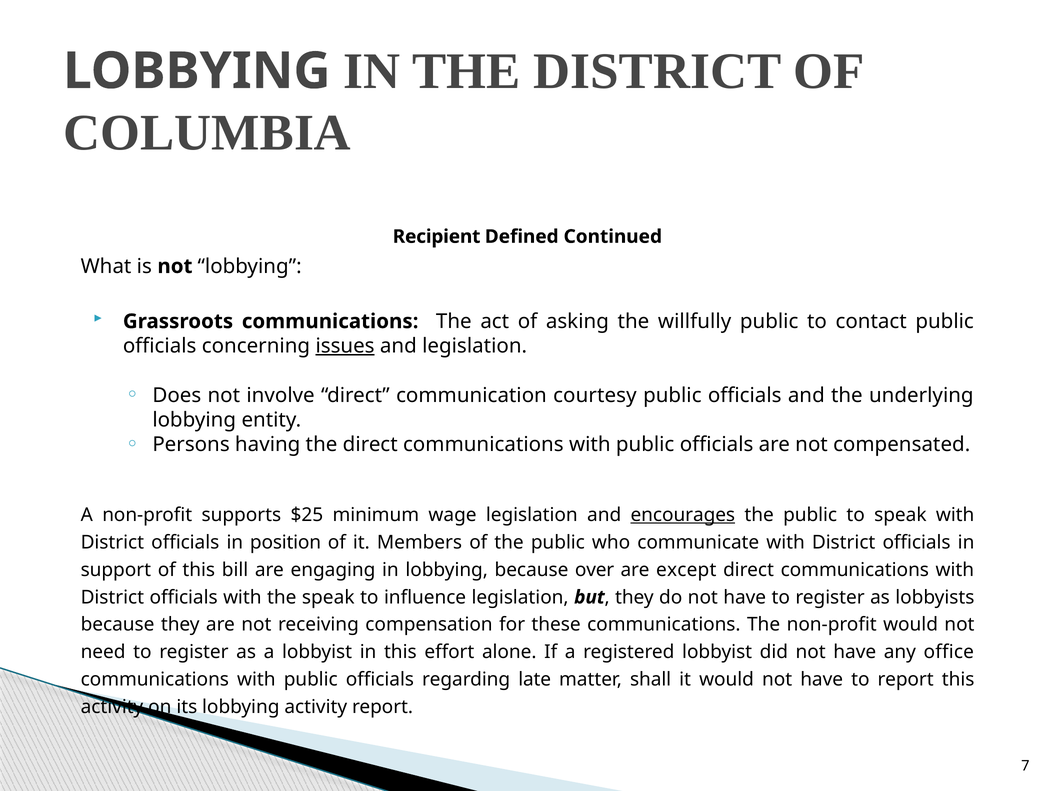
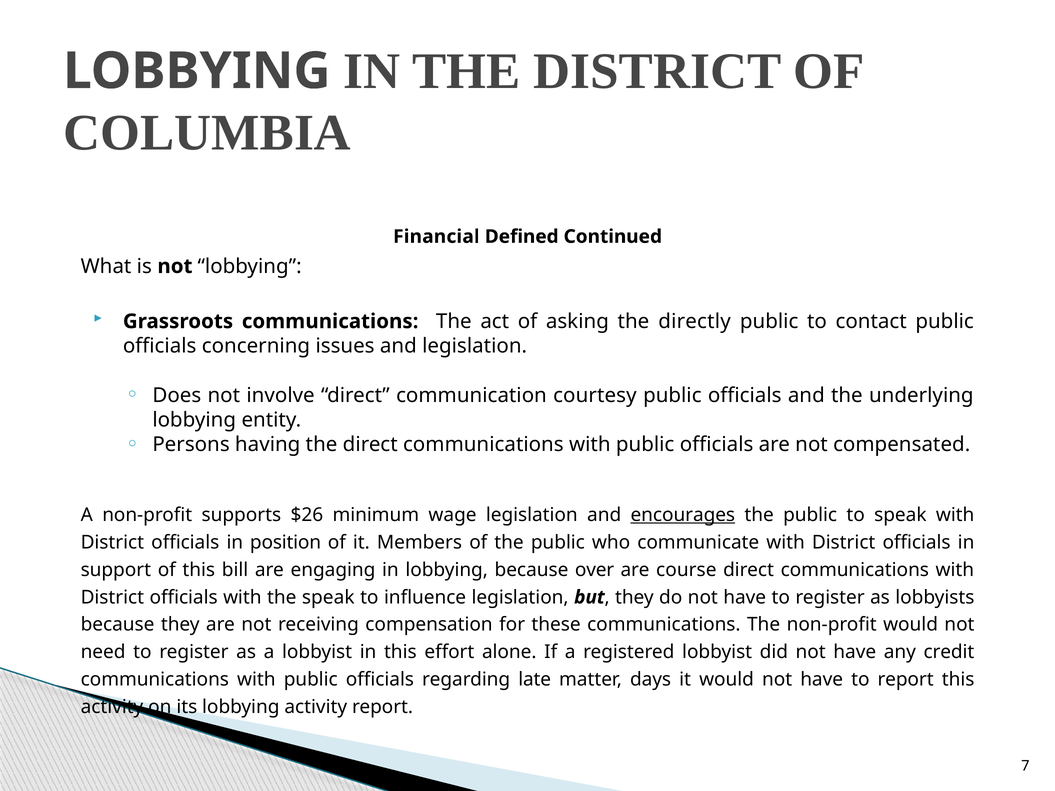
Recipient: Recipient -> Financial
willfully: willfully -> directly
issues underline: present -> none
$25: $25 -> $26
except: except -> course
office: office -> credit
shall: shall -> days
